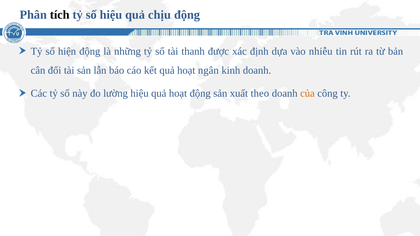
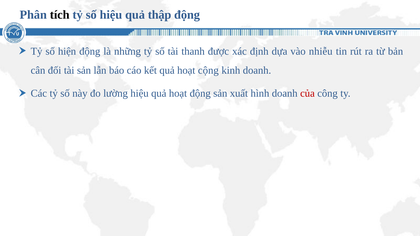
chịu: chịu -> thập
ngân: ngân -> cộng
theo: theo -> hình
của colour: orange -> red
